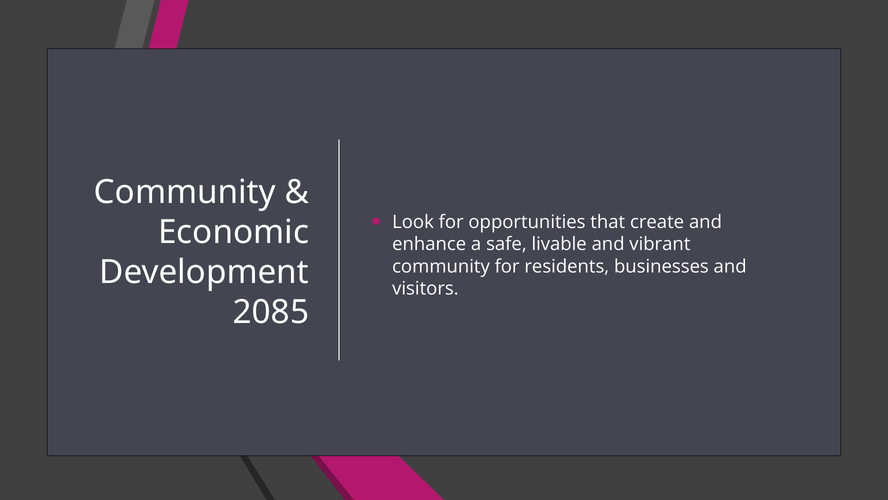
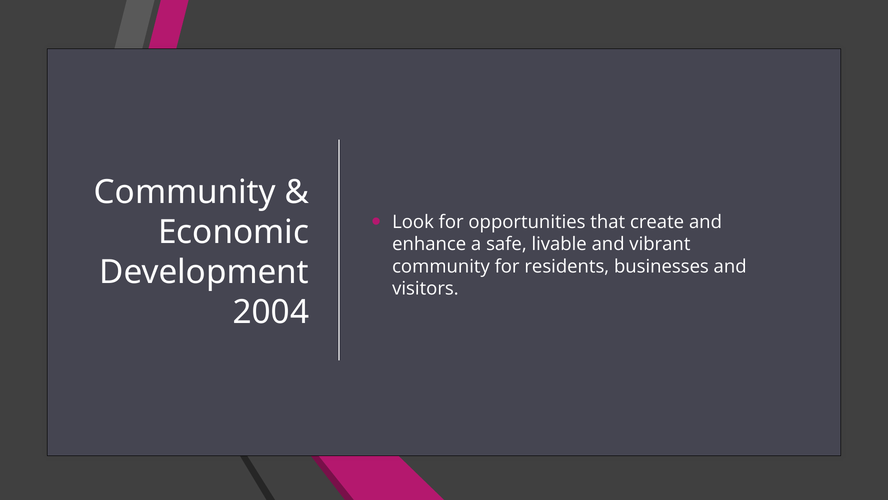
2085: 2085 -> 2004
